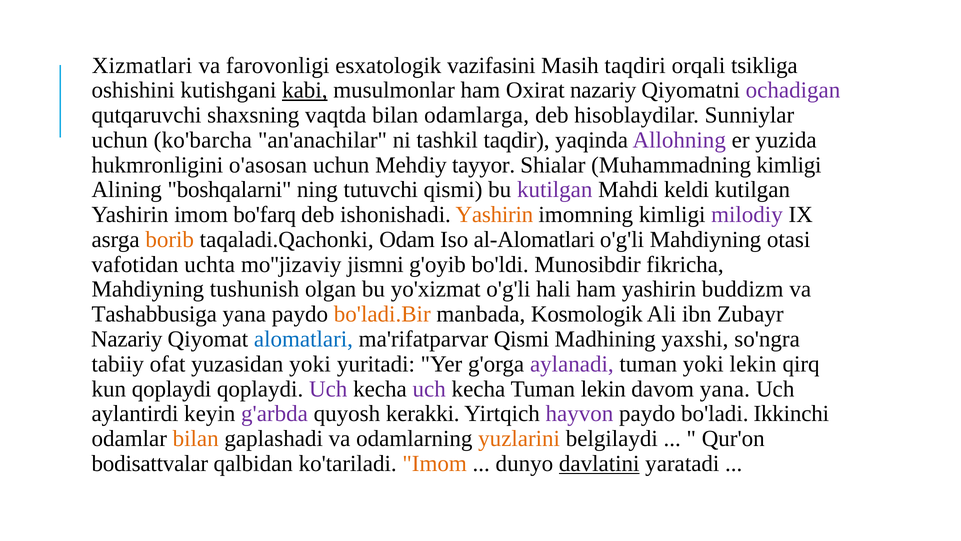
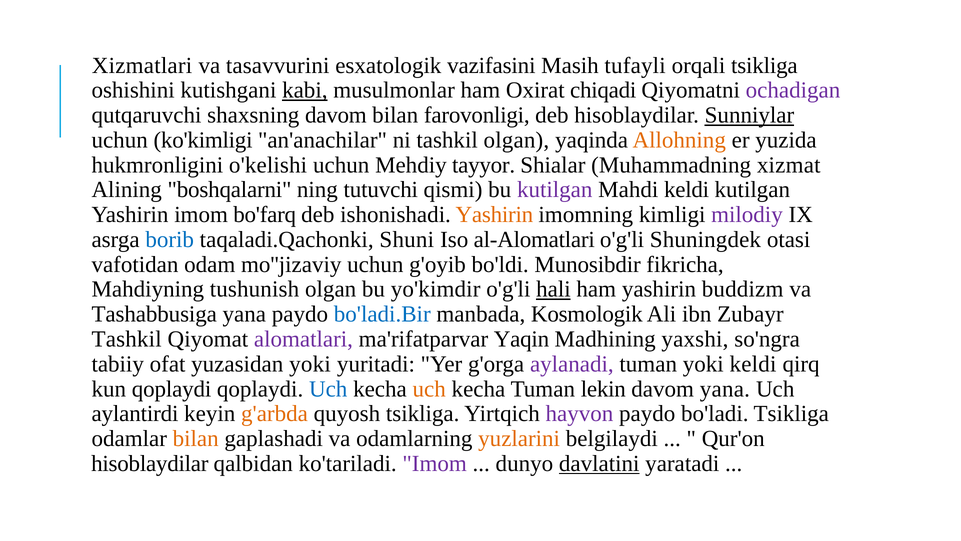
farovonligi: farovonligi -> tasavvurini
taqdiri: taqdiri -> tufayli
Oxirat nazariy: nazariy -> chiqadi
shaxsning vaqtda: vaqtda -> davom
odamlarga: odamlarga -> farovonligi
Sunniylar underline: none -> present
ko'barcha: ko'barcha -> ko'kimligi
tashkil taqdir: taqdir -> olgan
Allohning colour: purple -> orange
o'asosan: o'asosan -> o'kelishi
Muhammadning kimligi: kimligi -> xizmat
borib colour: orange -> blue
Odam: Odam -> Shuni
o'g'li Mahdiyning: Mahdiyning -> Shuningdek
uchta: uchta -> odam
mo''jizaviy jismni: jismni -> uchun
yo'xizmat: yo'xizmat -> yo'kimdir
hali underline: none -> present
bo'ladi.Bir colour: orange -> blue
Nazariy at (127, 339): Nazariy -> Tashkil
alomatlari colour: blue -> purple
ma'rifatparvar Qismi: Qismi -> Yaqin
yoki lekin: lekin -> keldi
Uch at (328, 389) colour: purple -> blue
uch at (429, 389) colour: purple -> orange
g'arbda colour: purple -> orange
quyosh kerakki: kerakki -> tsikliga
bo'ladi Ikkinchi: Ikkinchi -> Tsikliga
bodisattvalar at (150, 463): bodisattvalar -> hisoblaydilar
Imom at (435, 463) colour: orange -> purple
